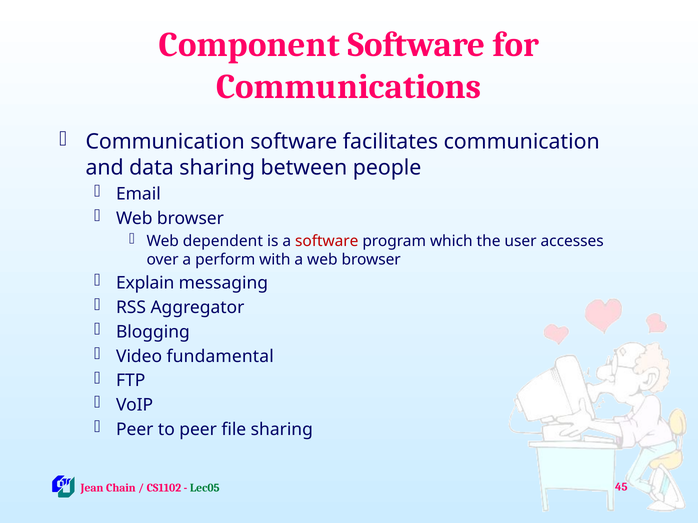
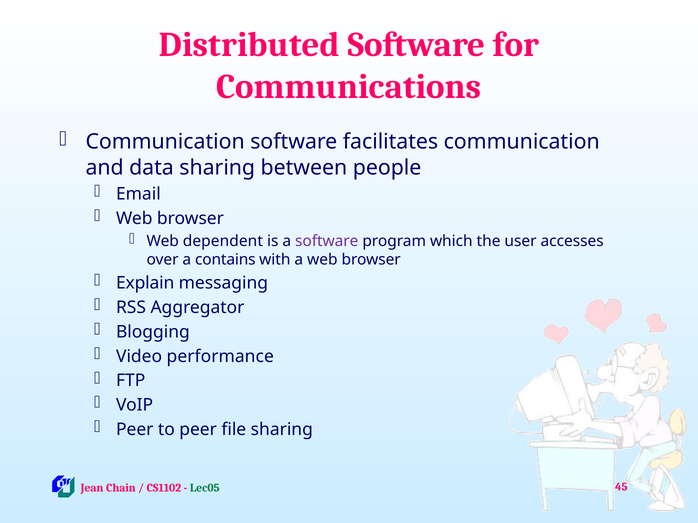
Component: Component -> Distributed
software at (327, 241) colour: red -> purple
perform: perform -> contains
fundamental: fundamental -> performance
